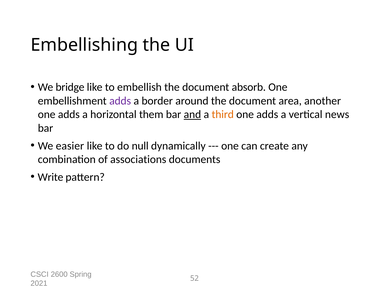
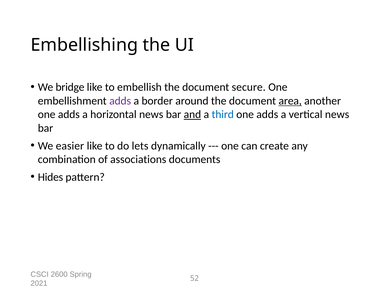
absorb: absorb -> secure
area underline: none -> present
horizontal them: them -> news
third colour: orange -> blue
null: null -> lets
Write: Write -> Hides
